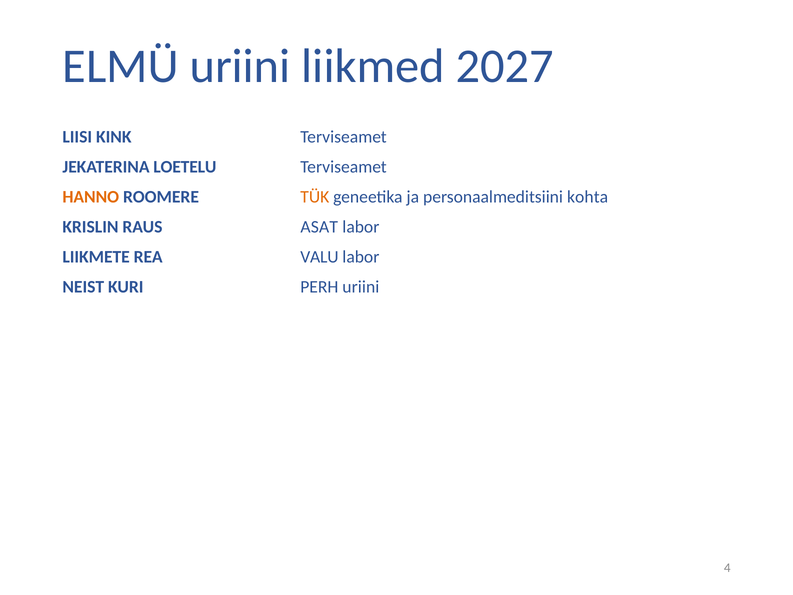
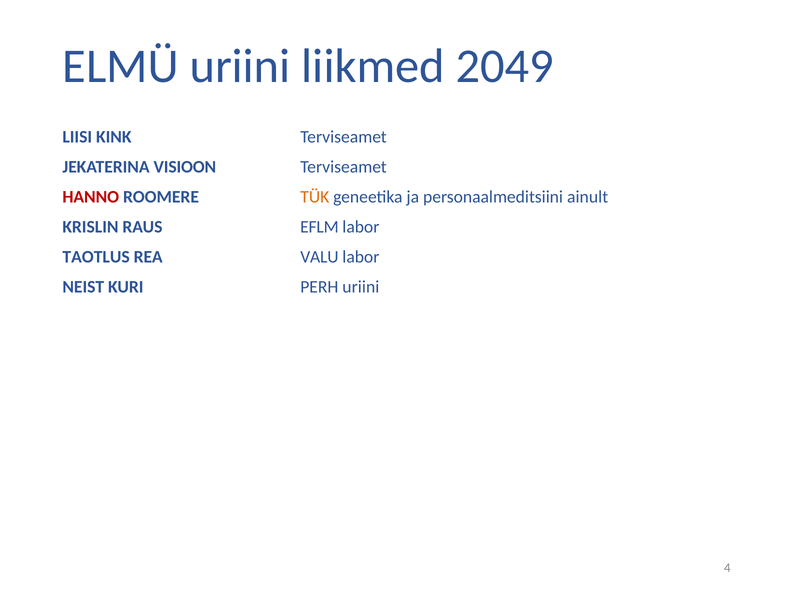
2027: 2027 -> 2049
LOETELU: LOETELU -> VISIOON
HANNO colour: orange -> red
kohta: kohta -> ainult
ASAT: ASAT -> EFLM
LIIKMETE: LIIKMETE -> TAOTLUS
